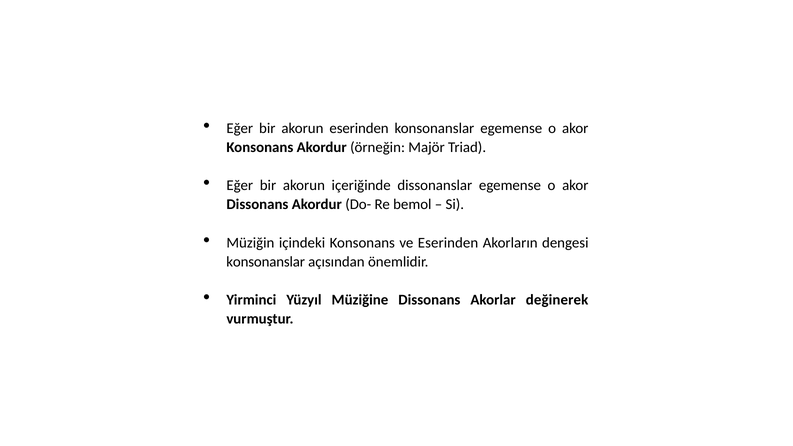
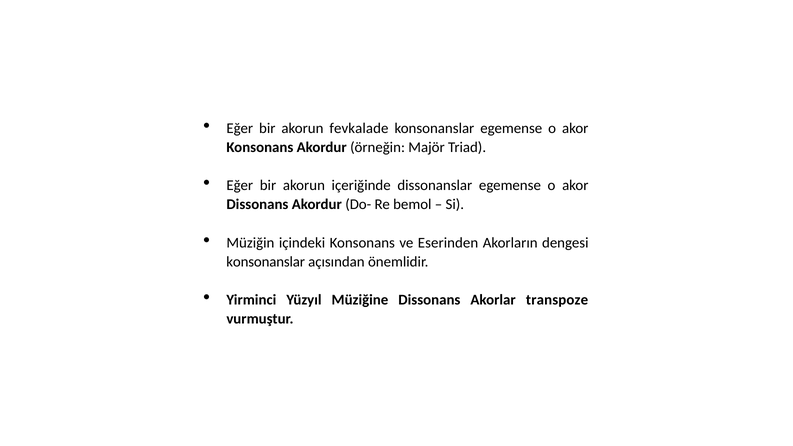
akorun eserinden: eserinden -> fevkalade
değinerek: değinerek -> transpoze
